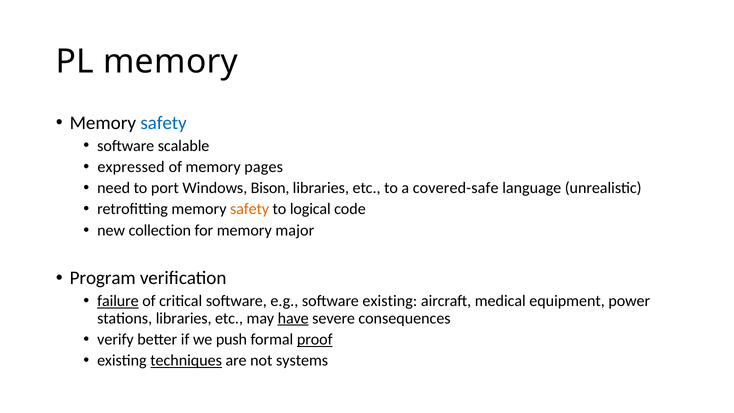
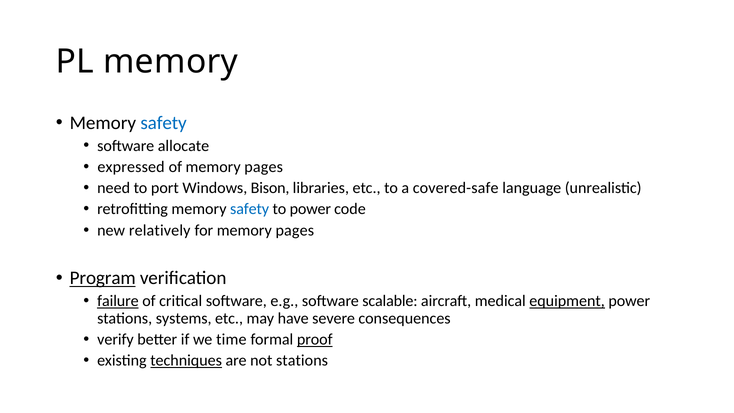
scalable: scalable -> allocate
safety at (250, 209) colour: orange -> blue
to logical: logical -> power
collection: collection -> relatively
for memory major: major -> pages
Program underline: none -> present
software existing: existing -> scalable
equipment underline: none -> present
stations libraries: libraries -> systems
have underline: present -> none
push: push -> time
not systems: systems -> stations
